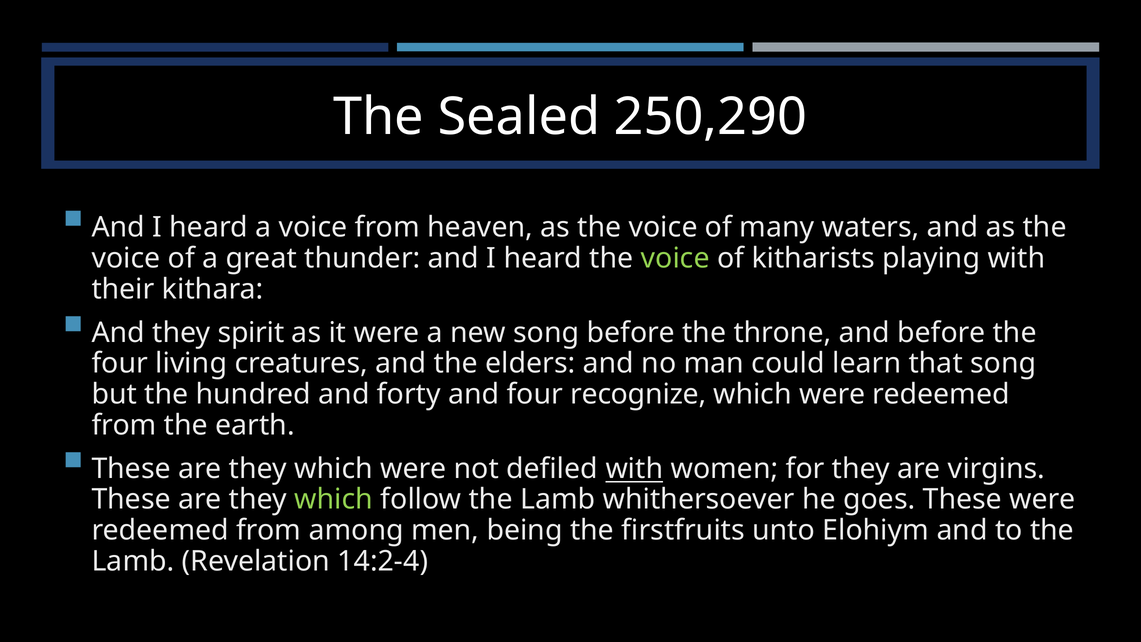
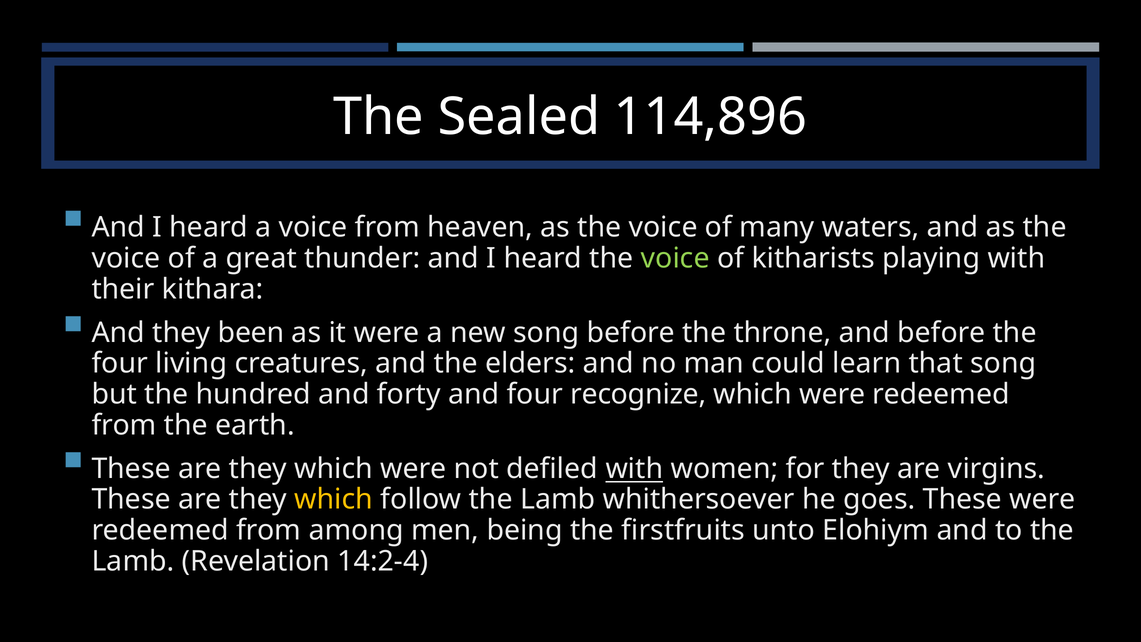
250,290: 250,290 -> 114,896
spirit: spirit -> been
which at (334, 499) colour: light green -> yellow
